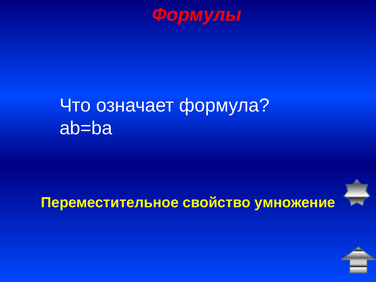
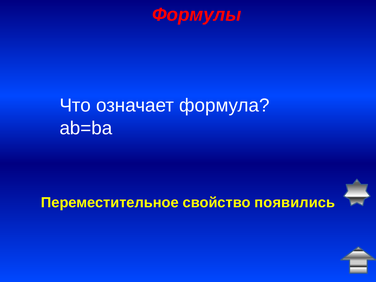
умножение: умножение -> появились
